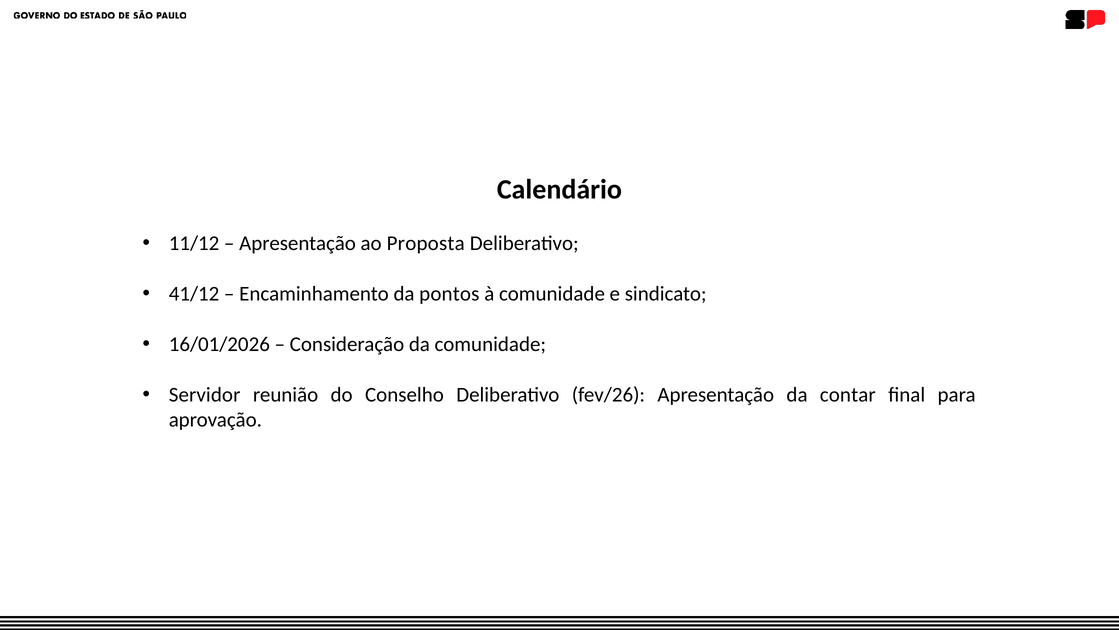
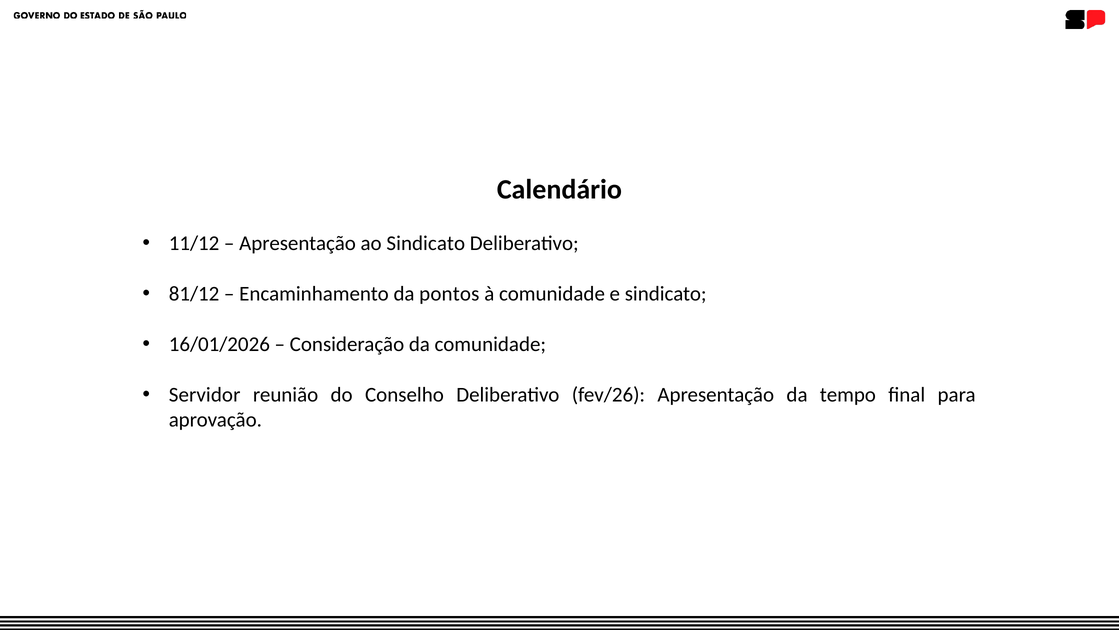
ao Proposta: Proposta -> Sindicato
41/12: 41/12 -> 81/12
contar: contar -> tempo
